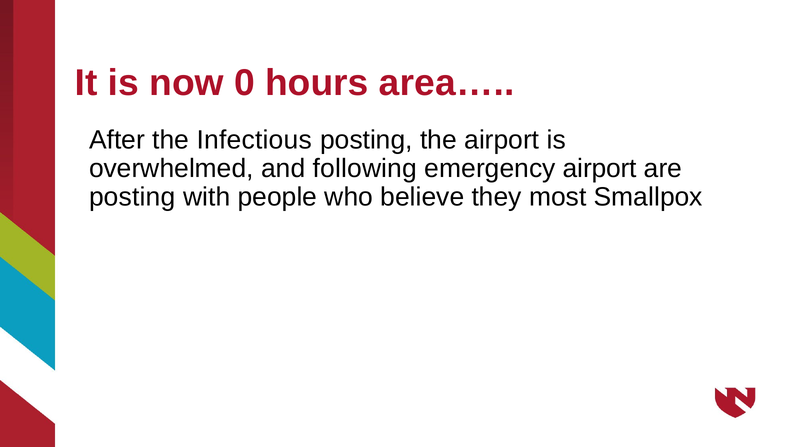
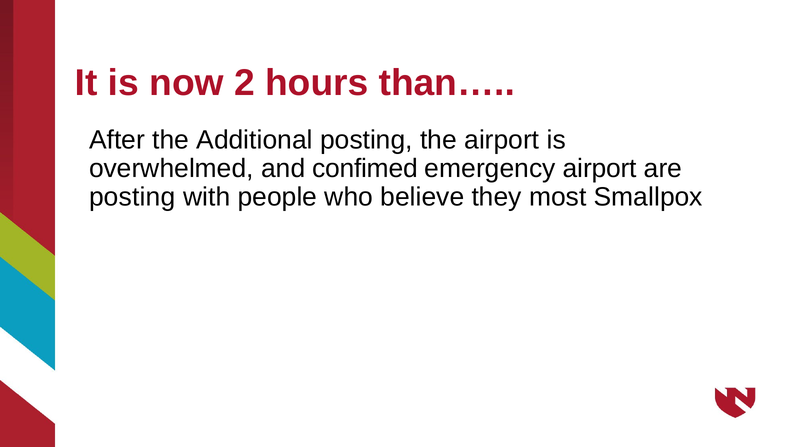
0: 0 -> 2
area…: area… -> than…
Infectious: Infectious -> Additional
following: following -> confimed
